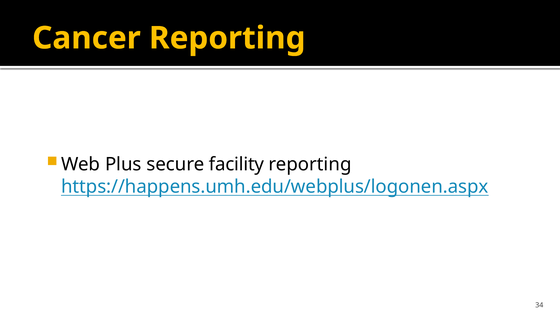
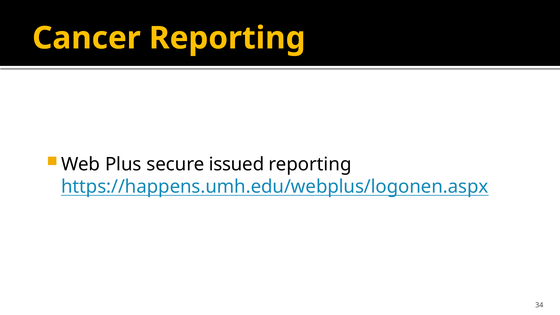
facility: facility -> issued
